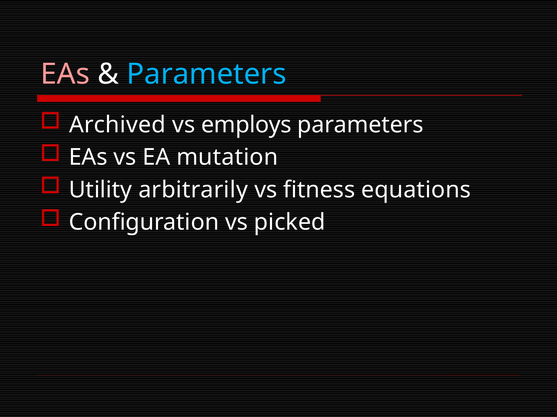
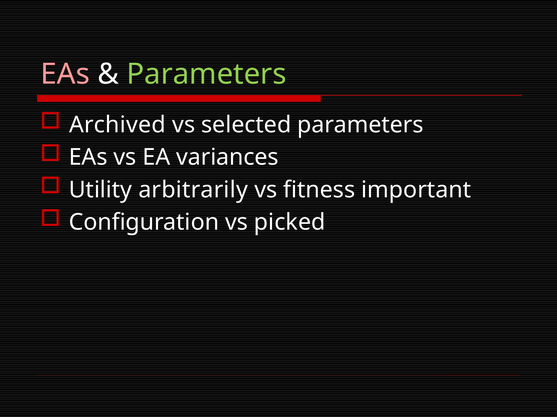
Parameters at (207, 74) colour: light blue -> light green
employs: employs -> selected
mutation: mutation -> variances
equations: equations -> important
